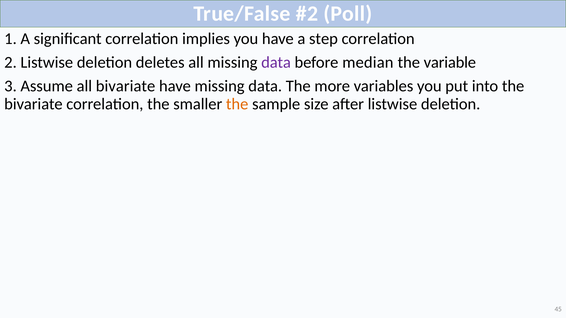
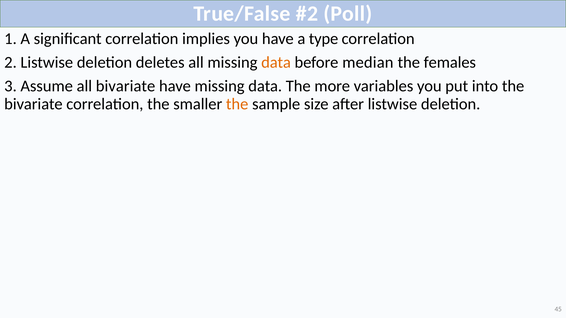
step: step -> type
data at (276, 63) colour: purple -> orange
variable: variable -> females
